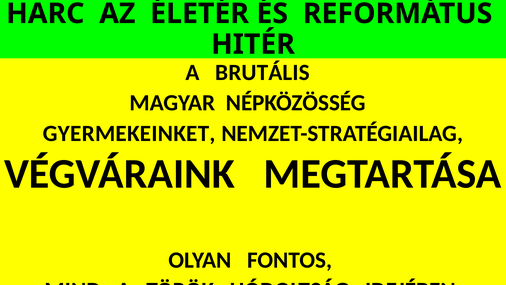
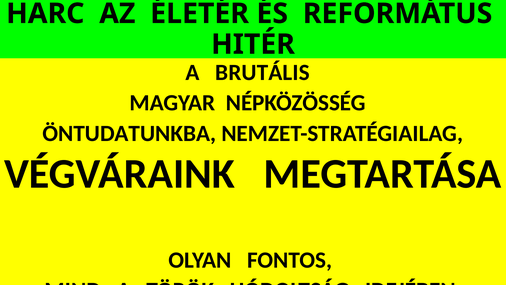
GYERMEKEINKET: GYERMEKEINKET -> ÖNTUDATUNKBA
